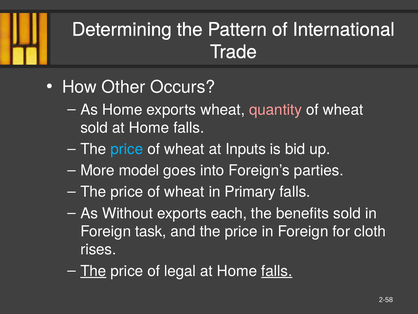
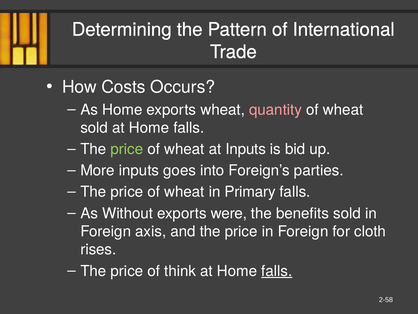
Other: Other -> Costs
price at (127, 149) colour: light blue -> light green
More model: model -> inputs
each: each -> were
task: task -> axis
The at (93, 271) underline: present -> none
legal: legal -> think
